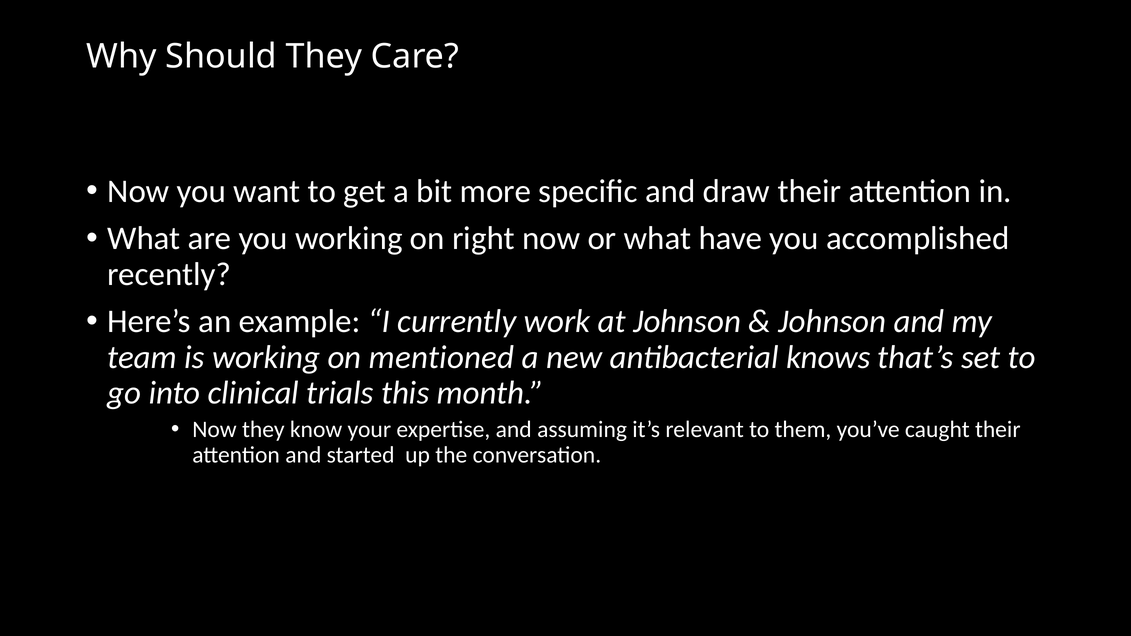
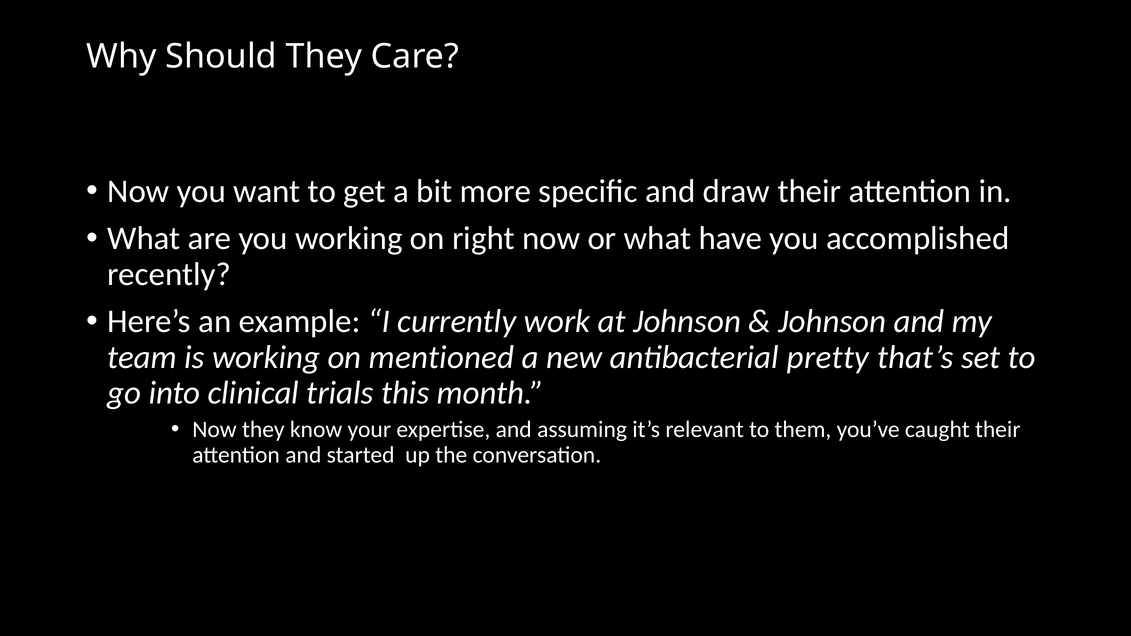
knows: knows -> pretty
